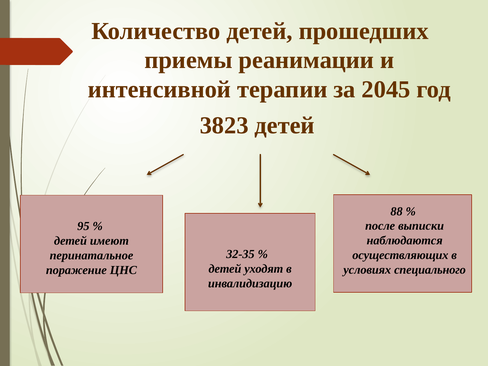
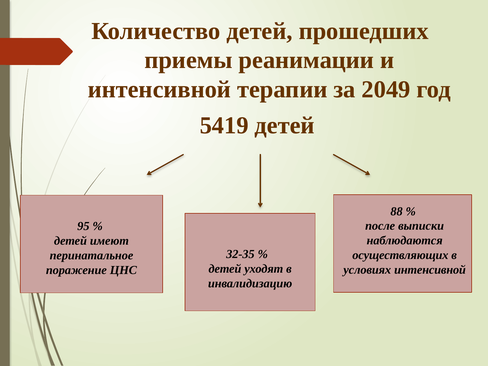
2045: 2045 -> 2049
3823: 3823 -> 5419
условиях специального: специального -> интенсивной
